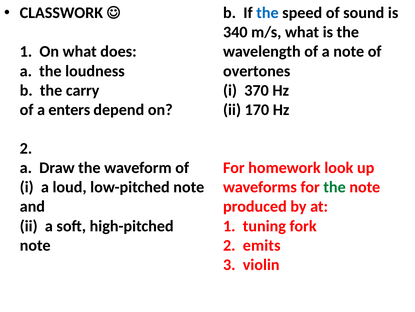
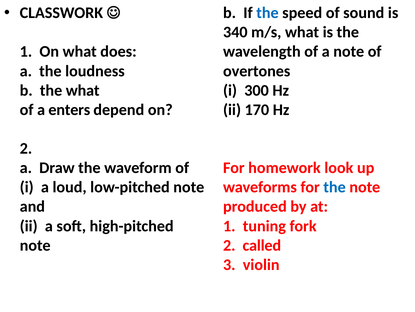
the carry: carry -> what
370: 370 -> 300
the at (335, 187) colour: green -> blue
emits: emits -> called
